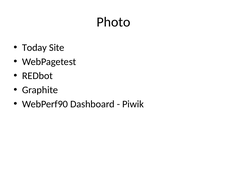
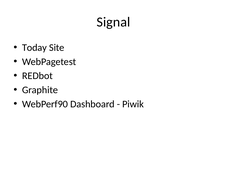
Photo: Photo -> Signal
